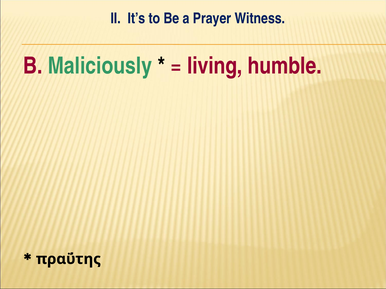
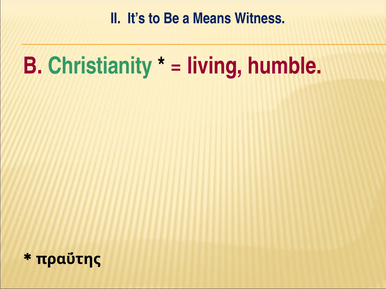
Prayer: Prayer -> Means
Maliciously: Maliciously -> Christianity
